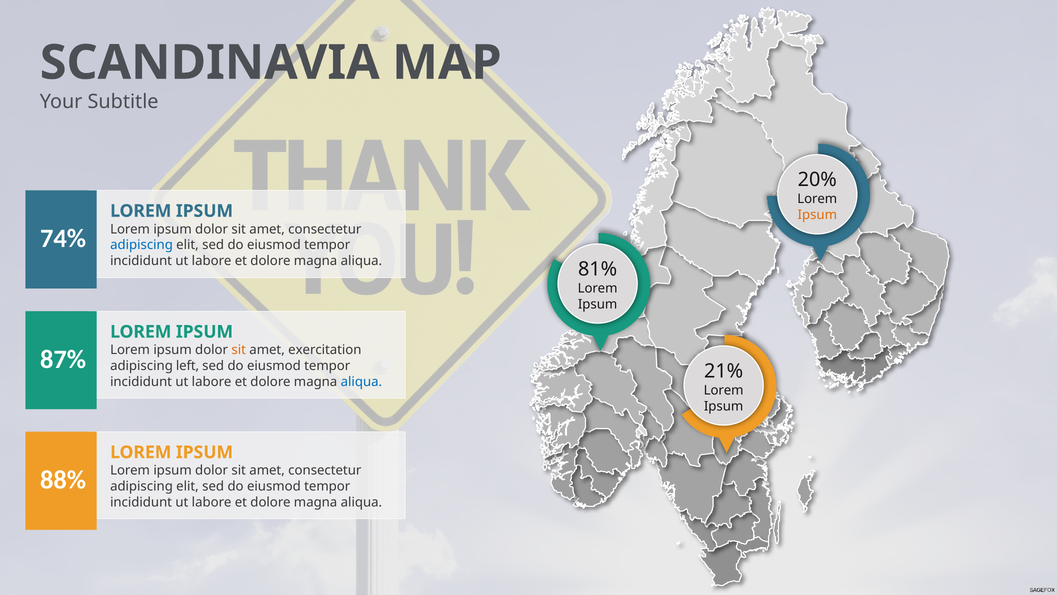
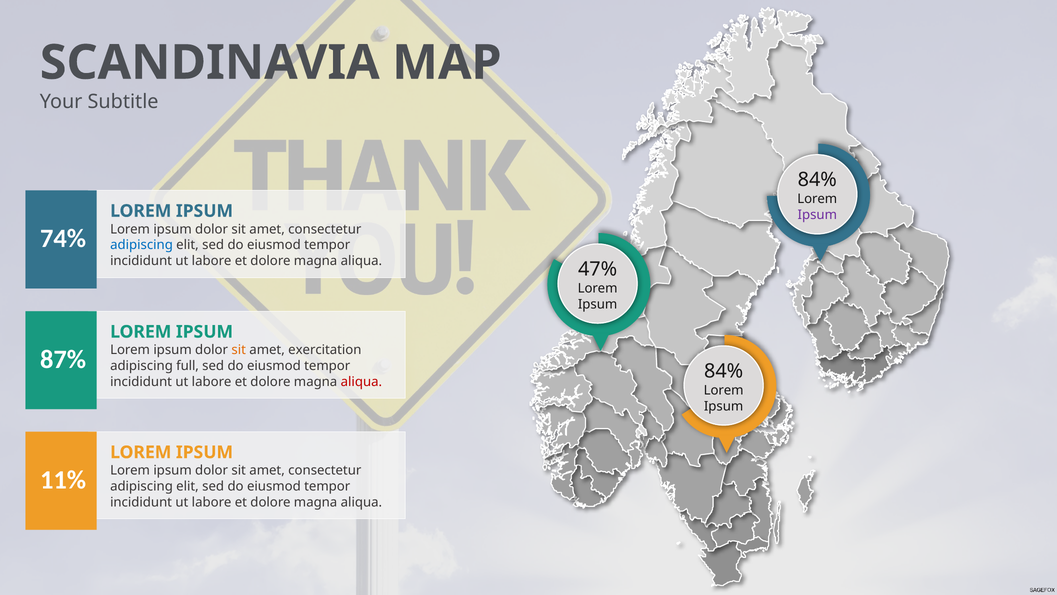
20% at (817, 180): 20% -> 84%
Ipsum at (817, 215) colour: orange -> purple
81%: 81% -> 47%
left: left -> full
21% at (724, 371): 21% -> 84%
aliqua at (361, 381) colour: blue -> red
88%: 88% -> 11%
